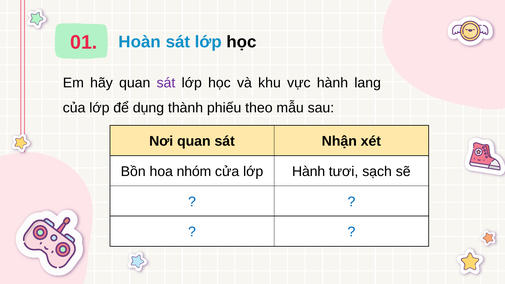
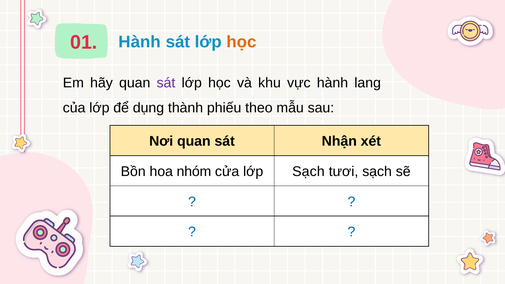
01 Hoàn: Hoàn -> Hành
học at (241, 42) colour: black -> orange
lớp Hành: Hành -> Sạch
